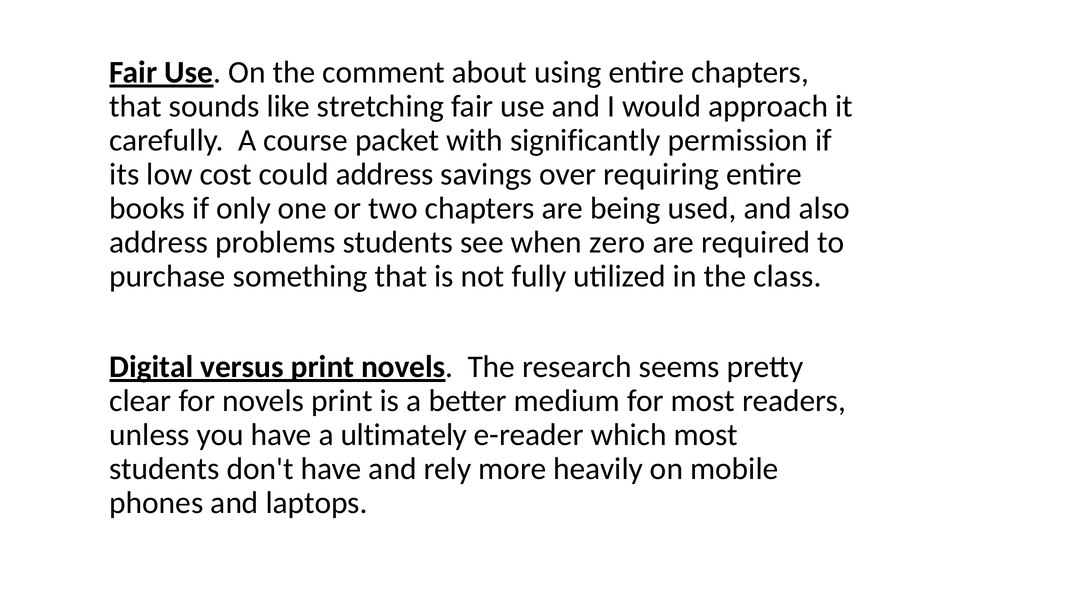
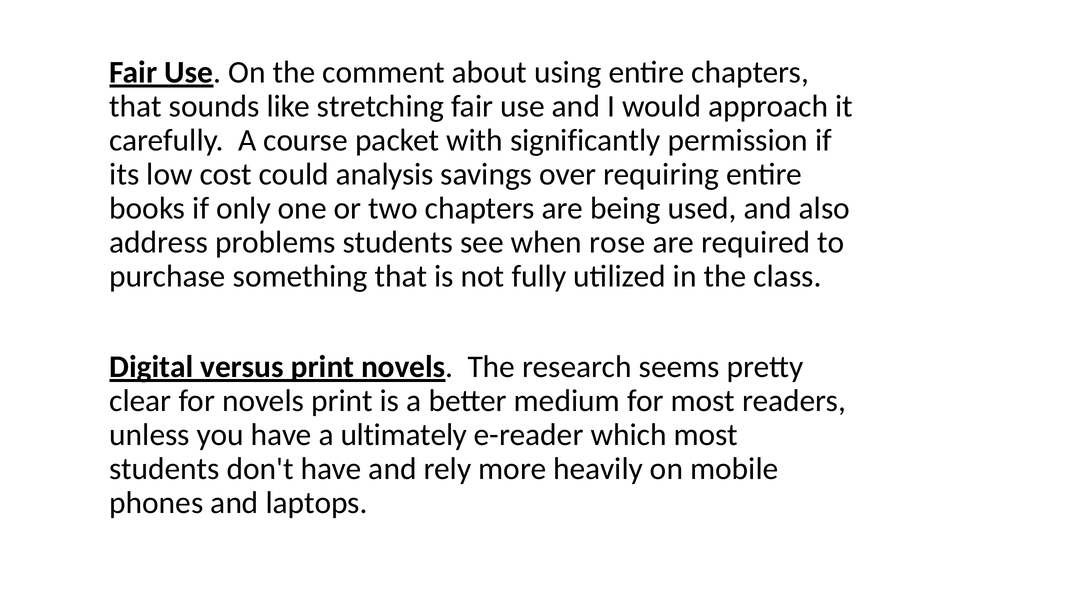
could address: address -> analysis
zero: zero -> rose
